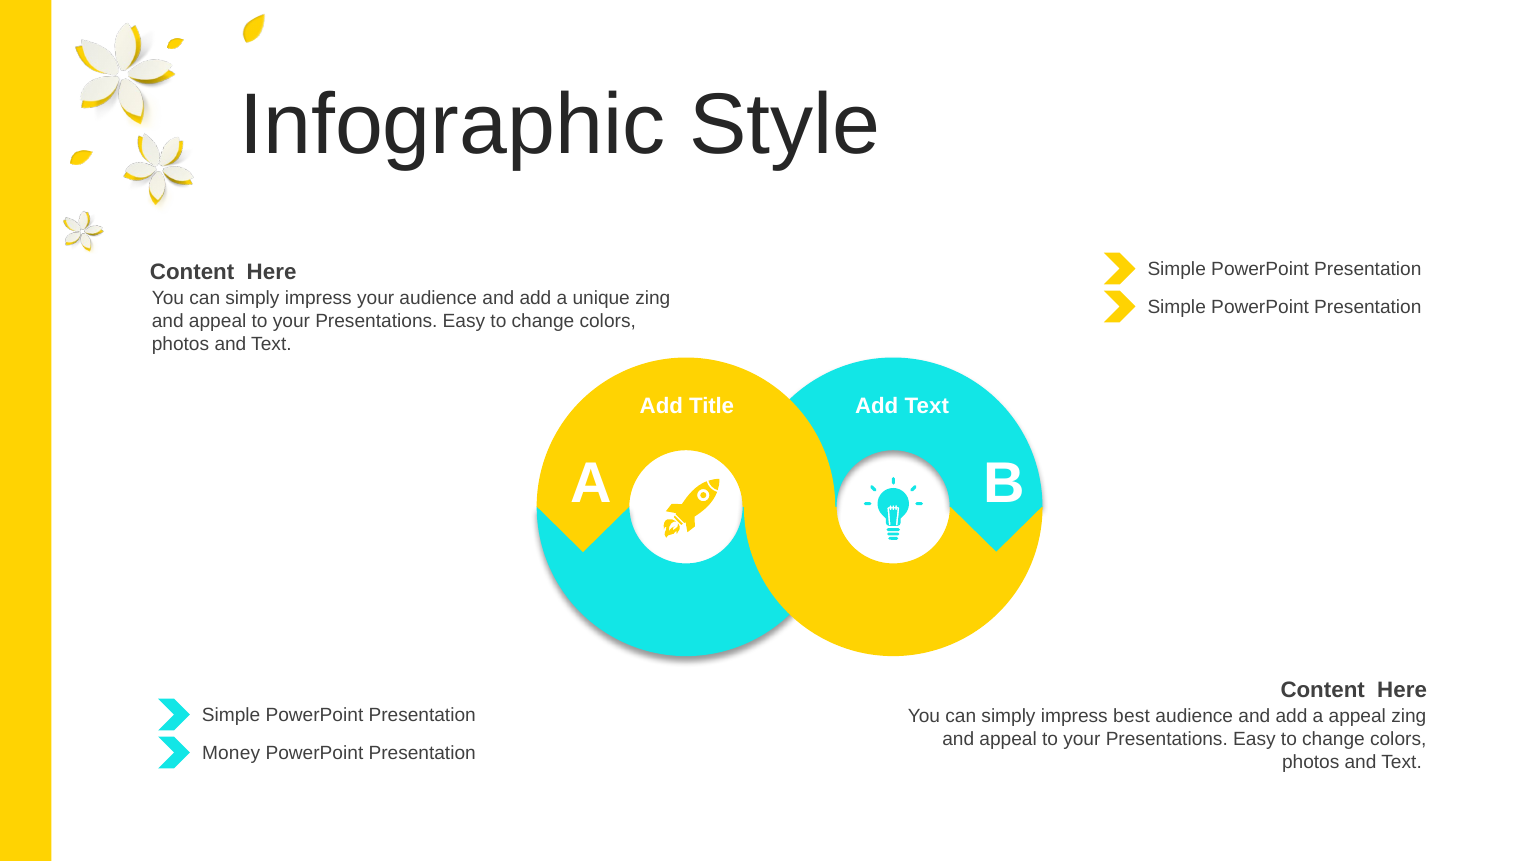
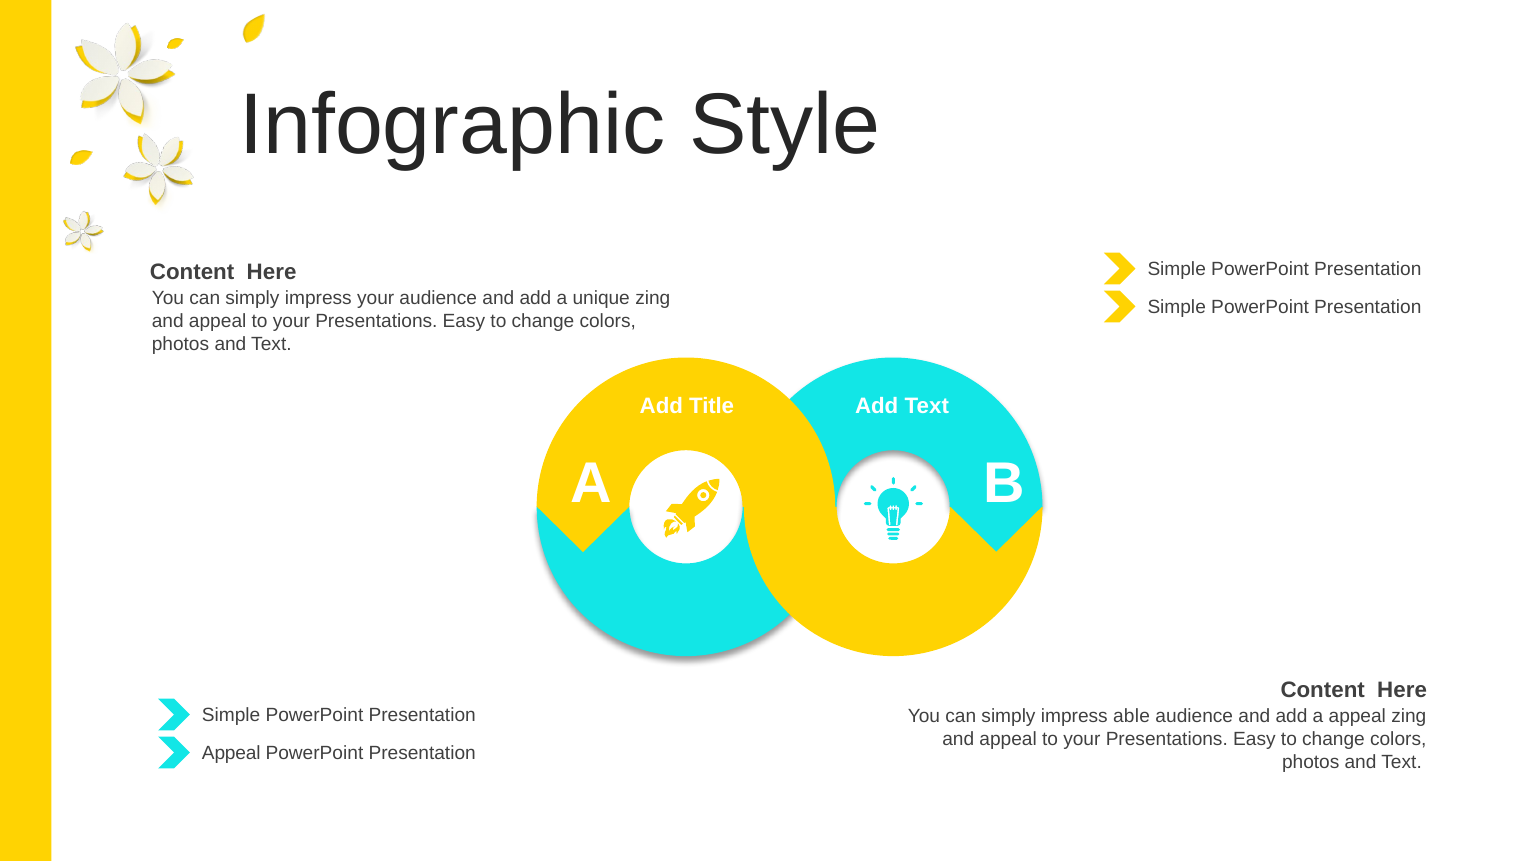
best: best -> able
Money at (231, 754): Money -> Appeal
